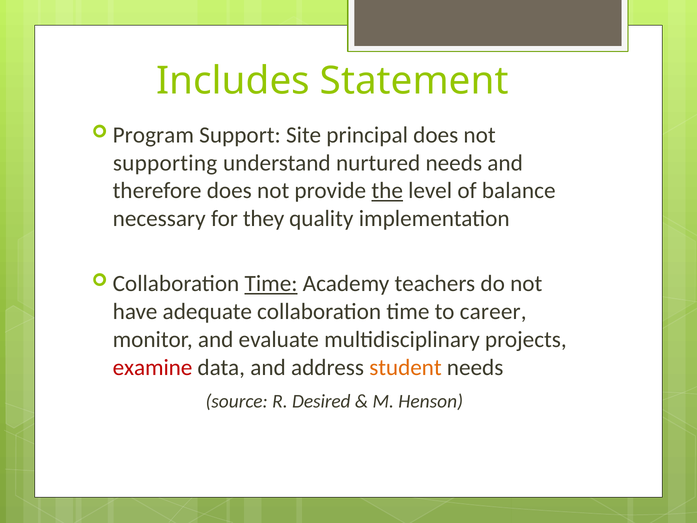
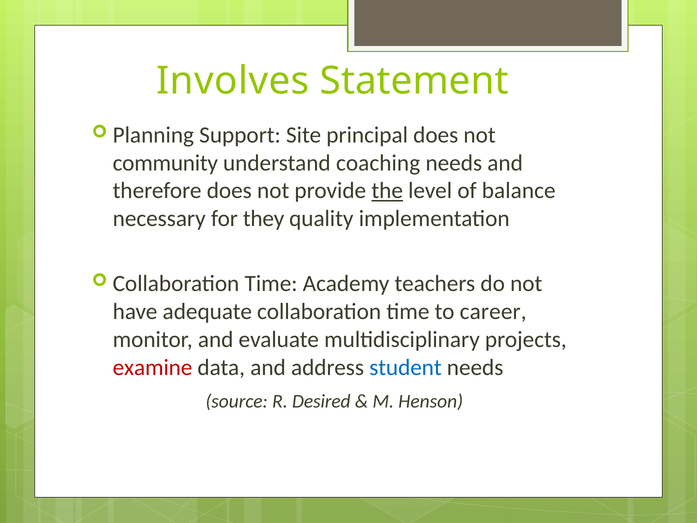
Includes: Includes -> Involves
Program: Program -> Planning
supporting: supporting -> community
nurtured: nurtured -> coaching
Time at (271, 284) underline: present -> none
student colour: orange -> blue
